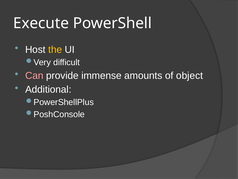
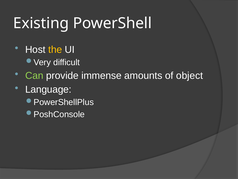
Execute: Execute -> Existing
Can colour: pink -> light green
Additional: Additional -> Language
